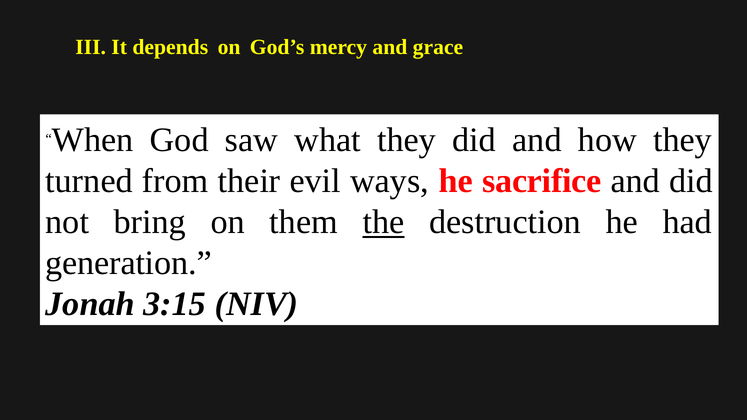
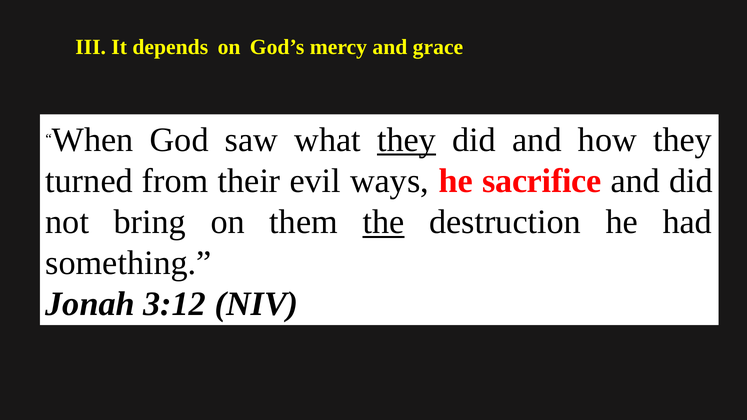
they at (407, 140) underline: none -> present
generation: generation -> something
3:15: 3:15 -> 3:12
